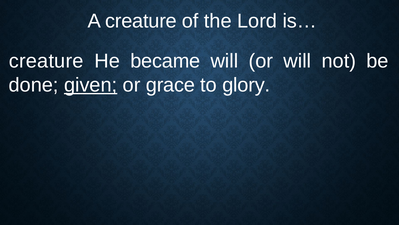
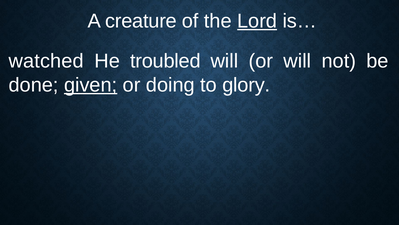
Lord underline: none -> present
creature at (46, 61): creature -> watched
became: became -> troubled
grace: grace -> doing
